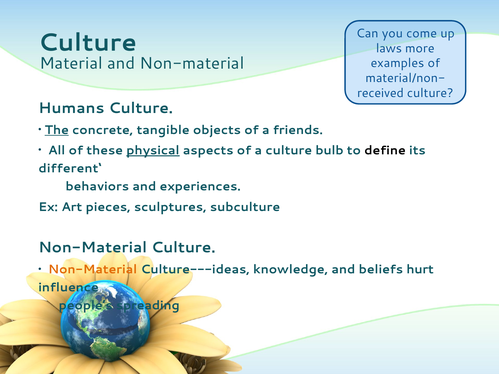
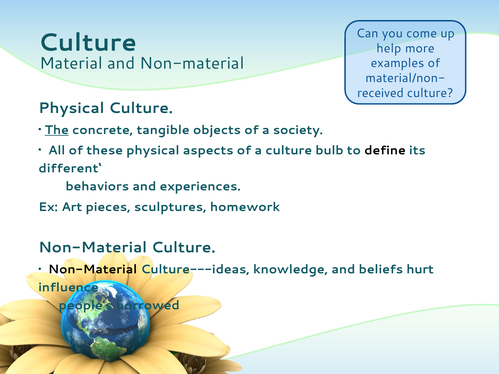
laws: laws -> help
Humans at (71, 108): Humans -> Physical
friends: friends -> society
physical at (153, 151) underline: present -> none
subculture: subculture -> homework
Non-Material at (93, 270) colour: orange -> black
spreading: spreading -> borrowed
